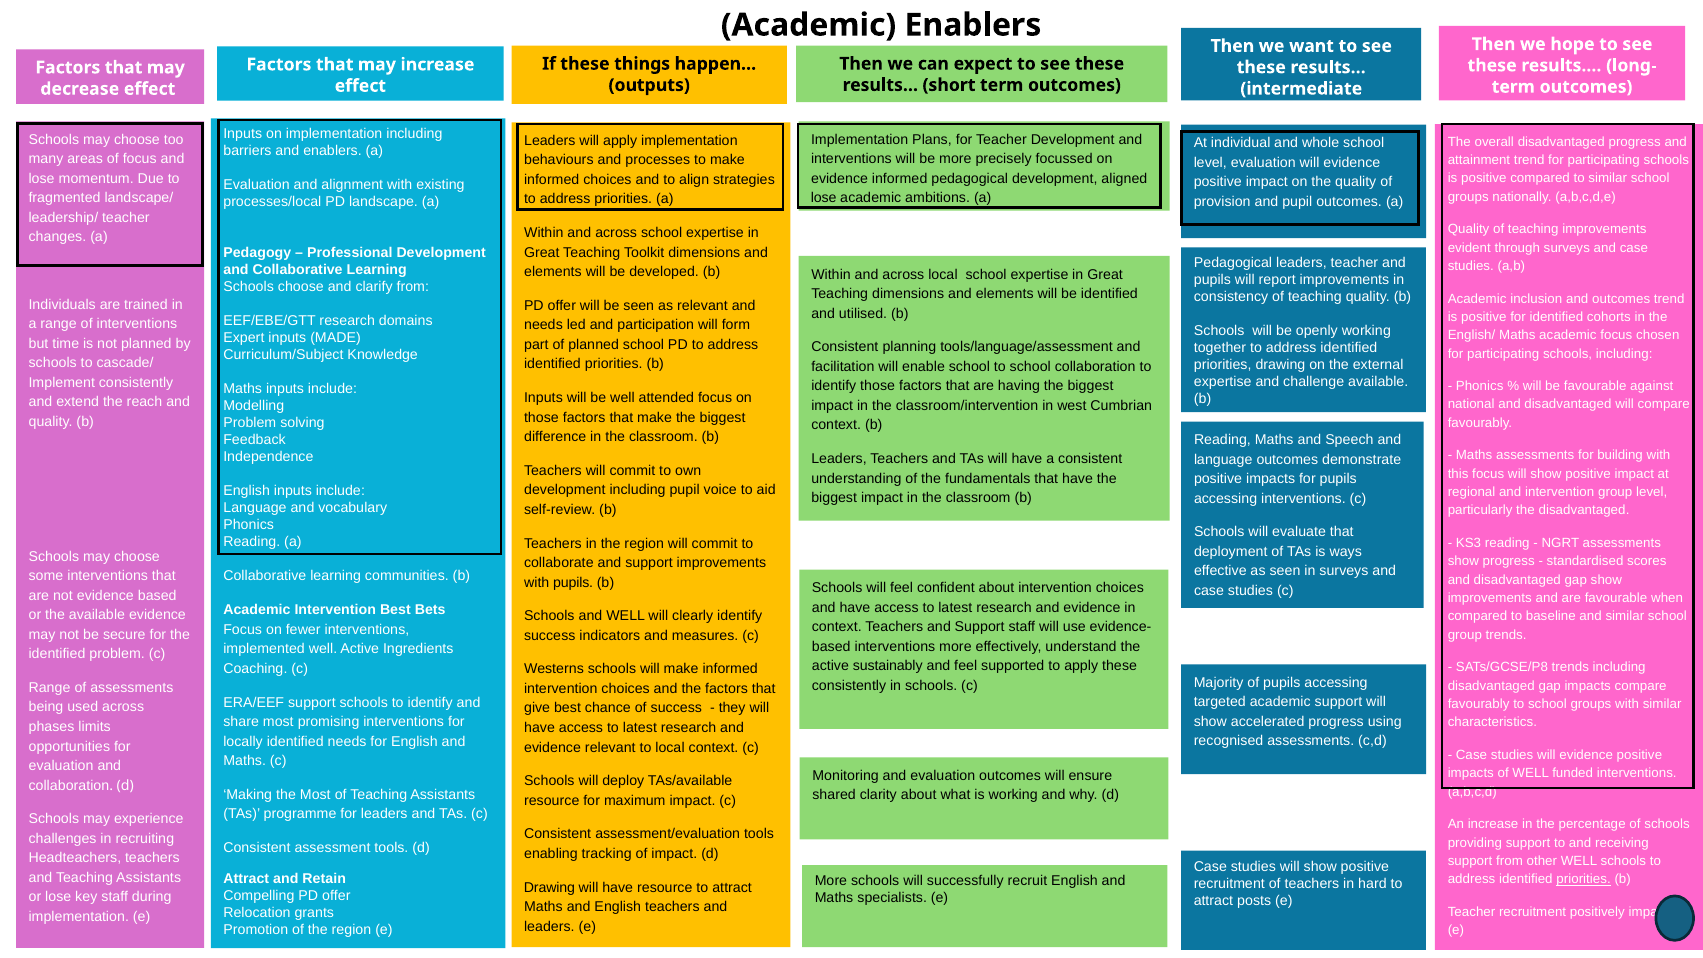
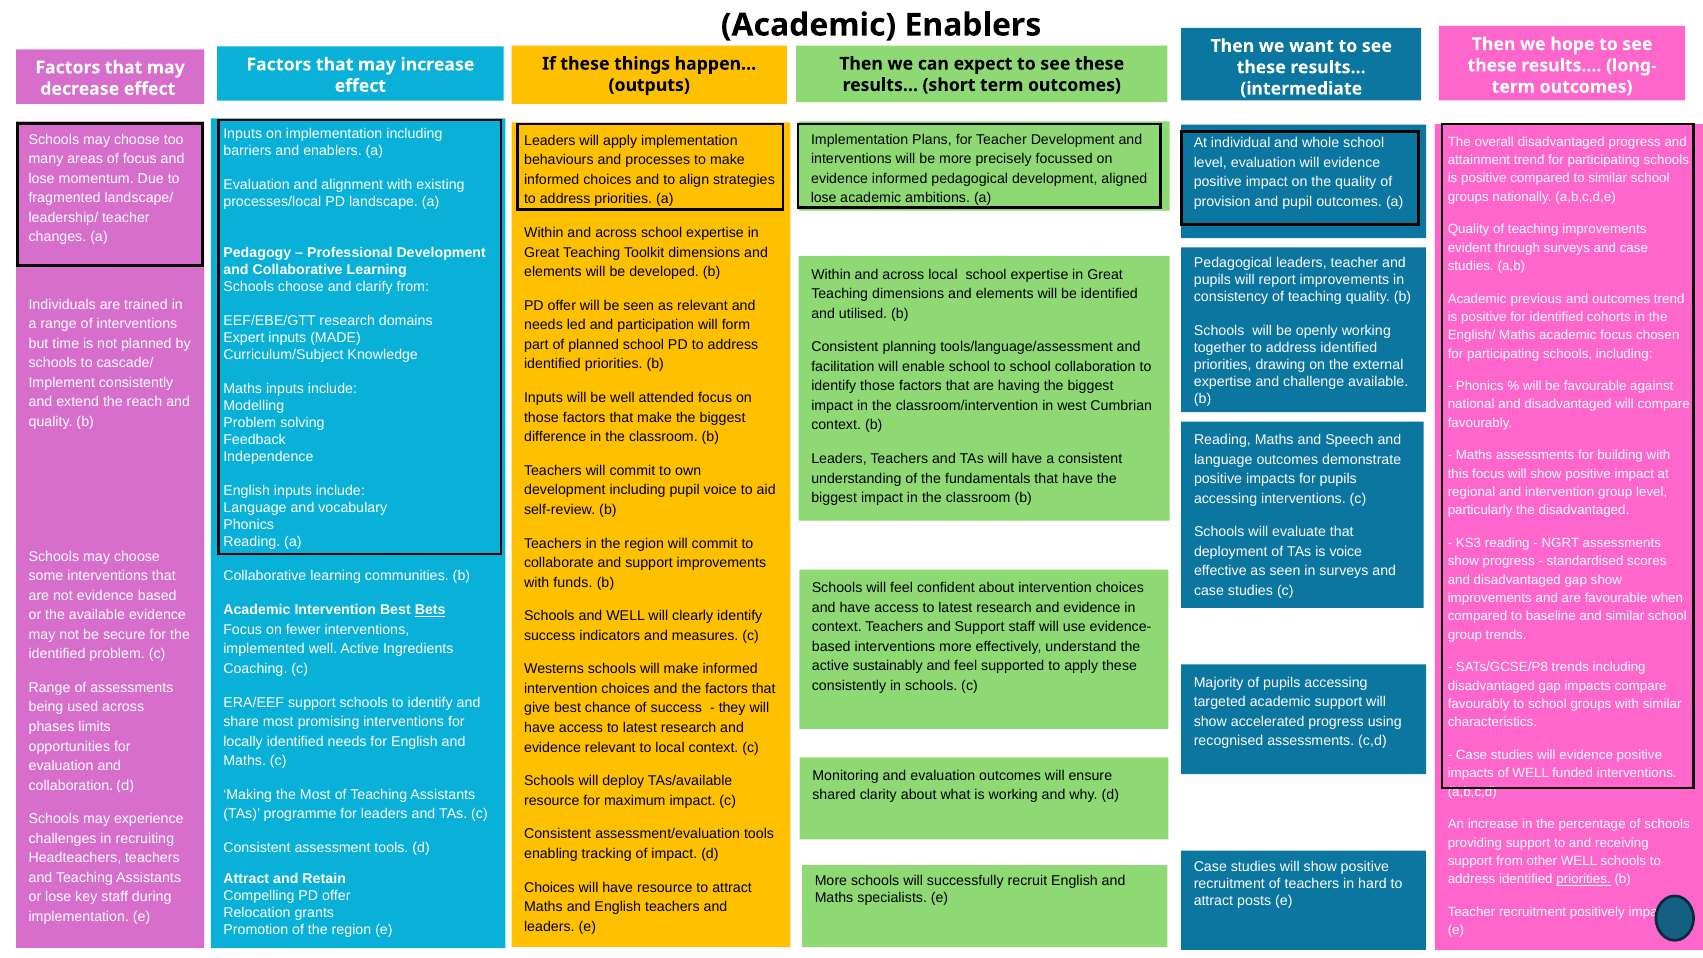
inclusion: inclusion -> previous
is ways: ways -> voice
with pupils: pupils -> funds
Bets underline: none -> present
Drawing at (549, 887): Drawing -> Choices
